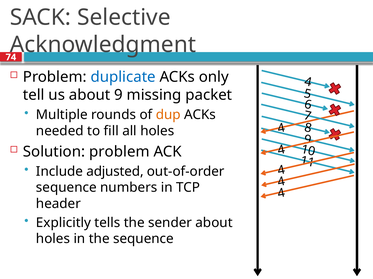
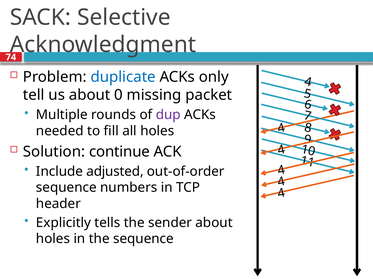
about 9: 9 -> 0
dup colour: orange -> purple
Solution problem: problem -> continue
